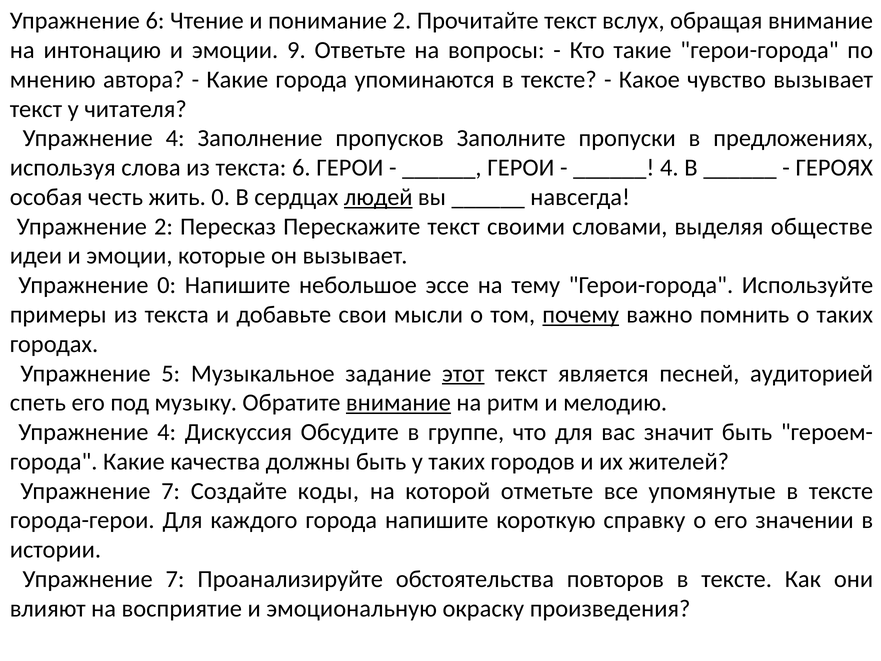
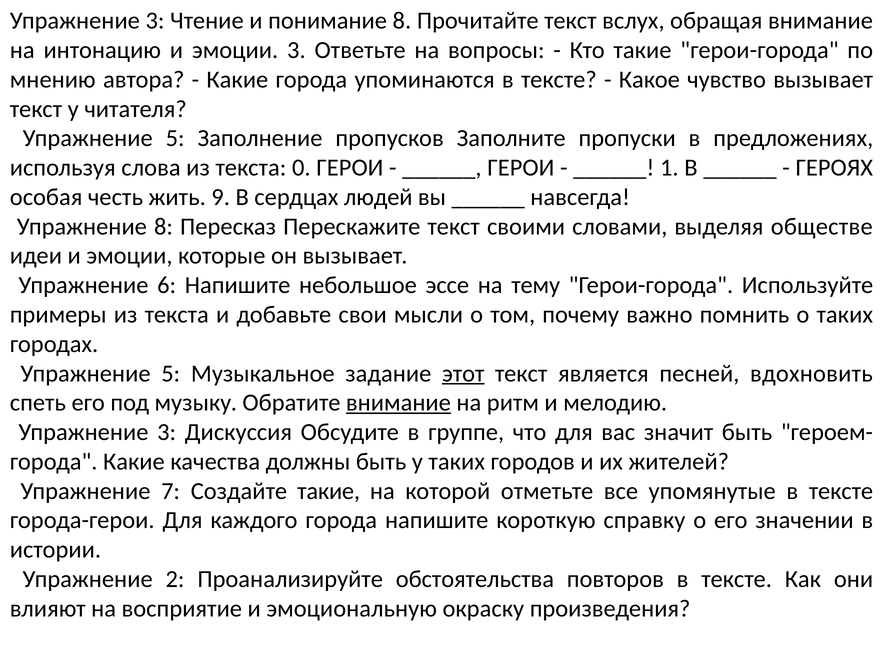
6 at (155, 21): 6 -> 3
понимание 2: 2 -> 8
эмоции 9: 9 -> 3
4 at (175, 138): 4 -> 5
текста 6: 6 -> 0
4 at (669, 168): 4 -> 1
жить 0: 0 -> 9
людей underline: present -> none
Упражнение 2: 2 -> 8
Упражнение 0: 0 -> 6
почему underline: present -> none
аудиторией: аудиторией -> вдохновить
4 at (167, 432): 4 -> 3
Создайте коды: коды -> такие
7 at (175, 579): 7 -> 2
